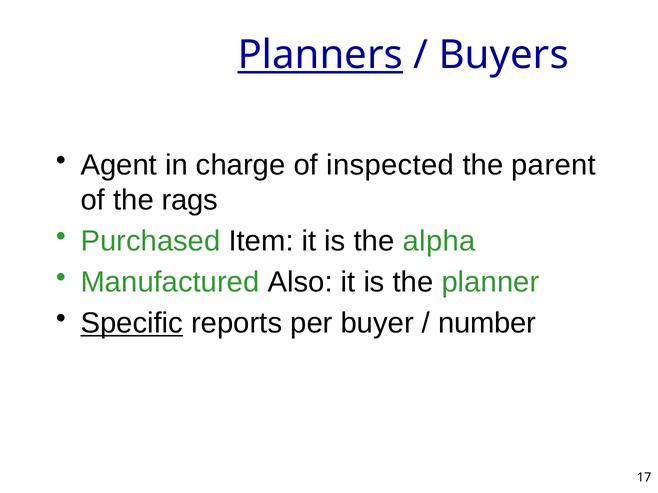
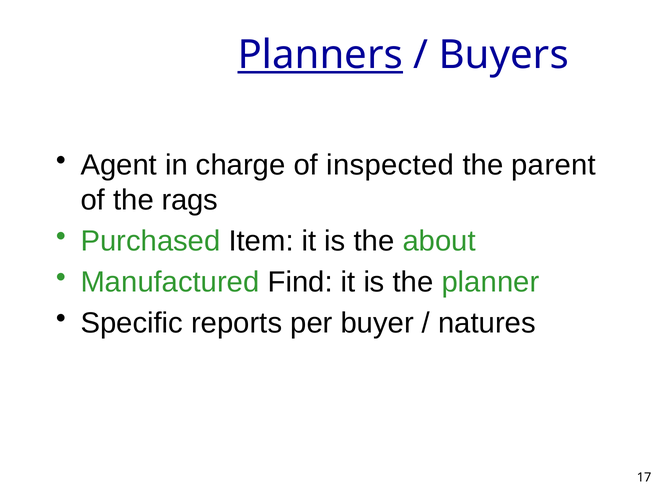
alpha: alpha -> about
Also: Also -> Find
Specific underline: present -> none
number: number -> natures
